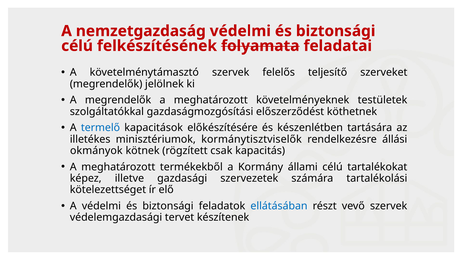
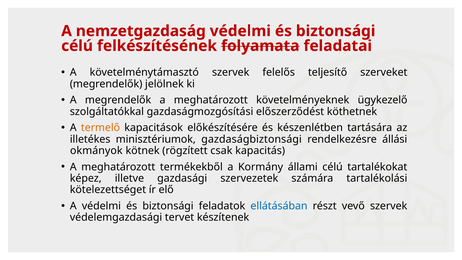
testületek: testületek -> ügykezelő
termelő colour: blue -> orange
kormánytisztviselők: kormánytisztviselők -> gazdaságbiztonsági
